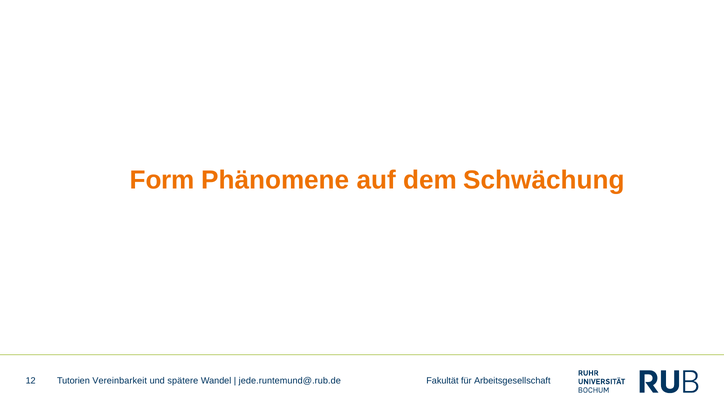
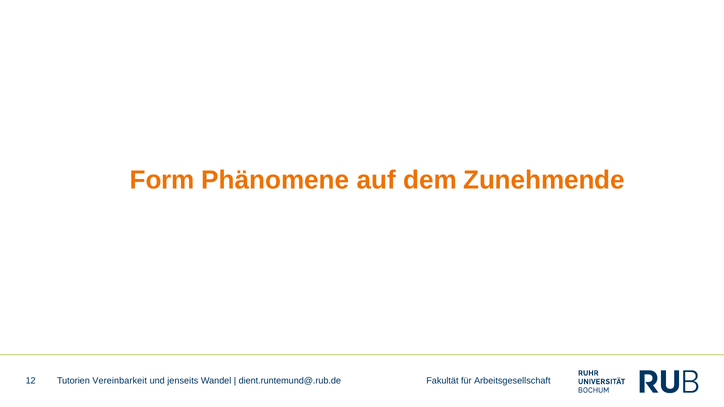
Schwächung: Schwächung -> Zunehmende
spätere: spätere -> jenseits
jede.runtemund@.rub.de: jede.runtemund@.rub.de -> dient.runtemund@.rub.de
